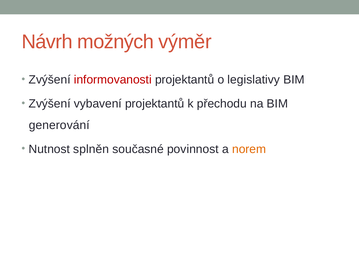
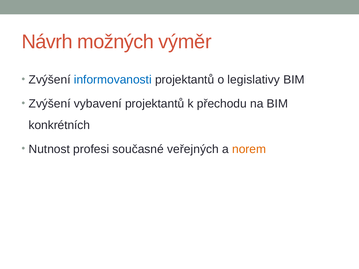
informovanosti colour: red -> blue
generování: generování -> konkrétních
splněn: splněn -> profesi
povinnost: povinnost -> veřejných
